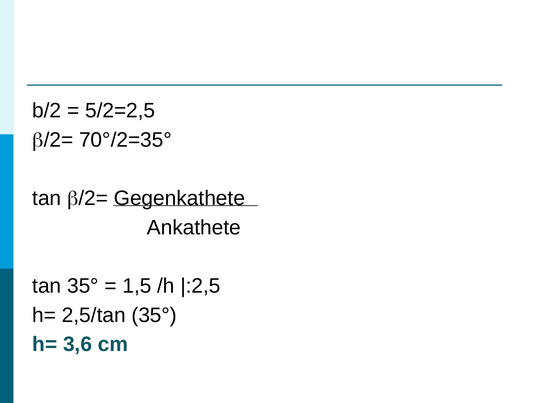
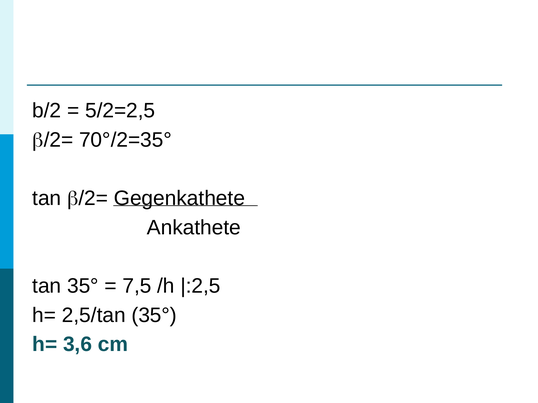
1,5: 1,5 -> 7,5
